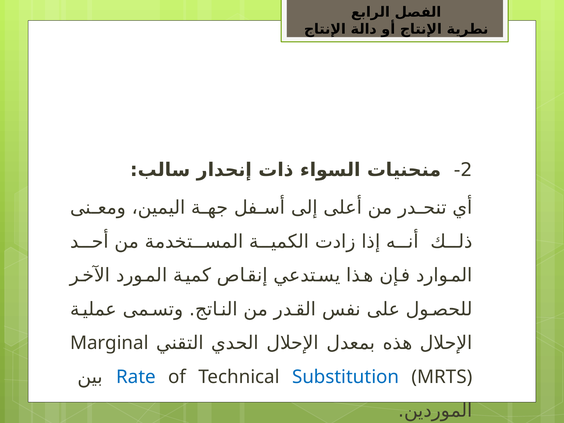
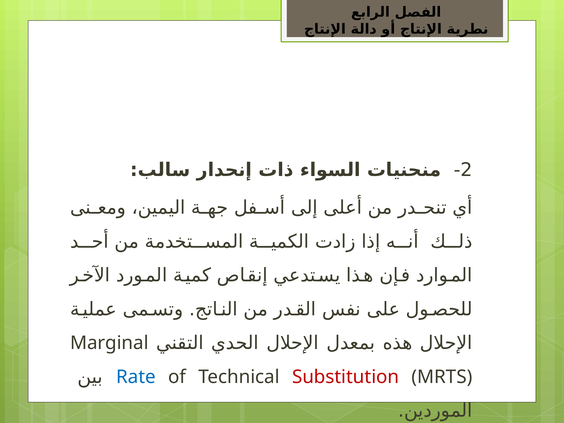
Substitution colour: blue -> red
